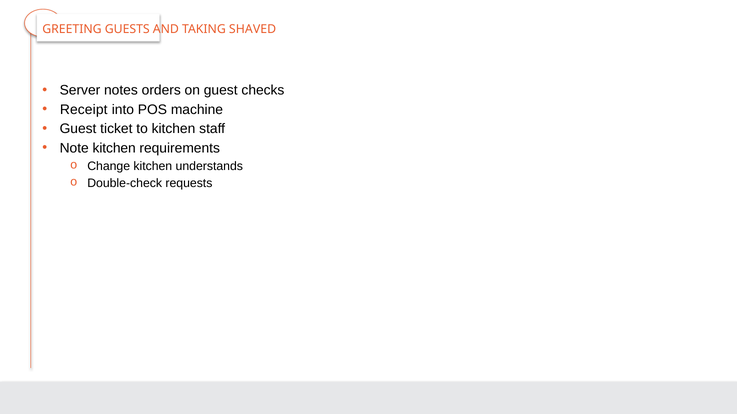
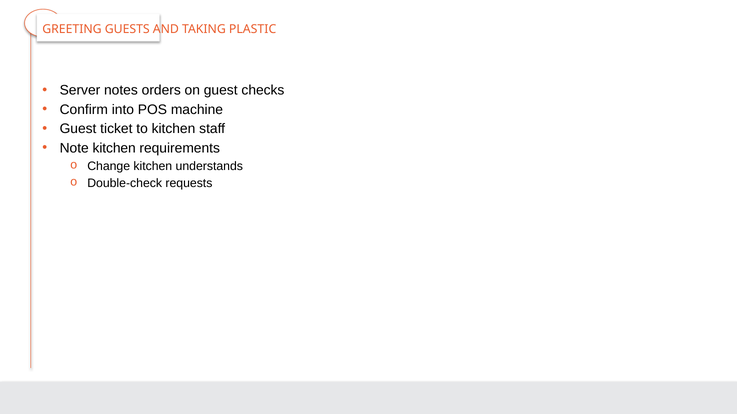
SHAVED: SHAVED -> PLASTIC
Receipt: Receipt -> Confirm
